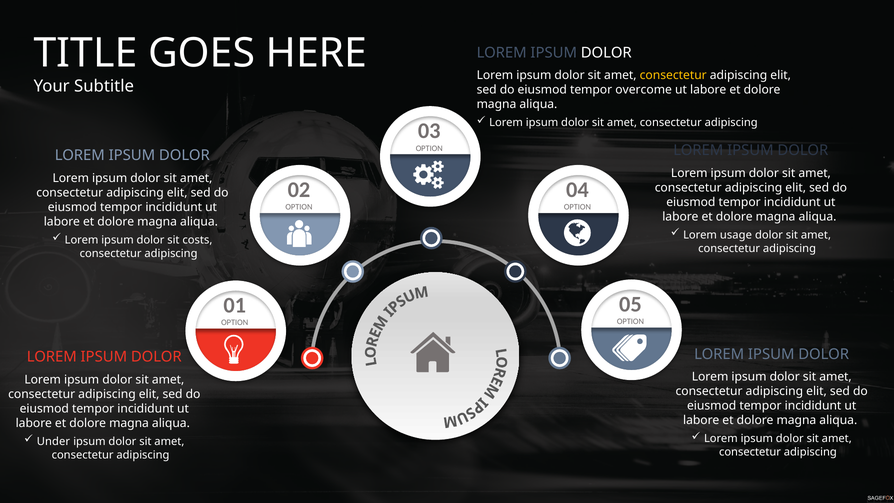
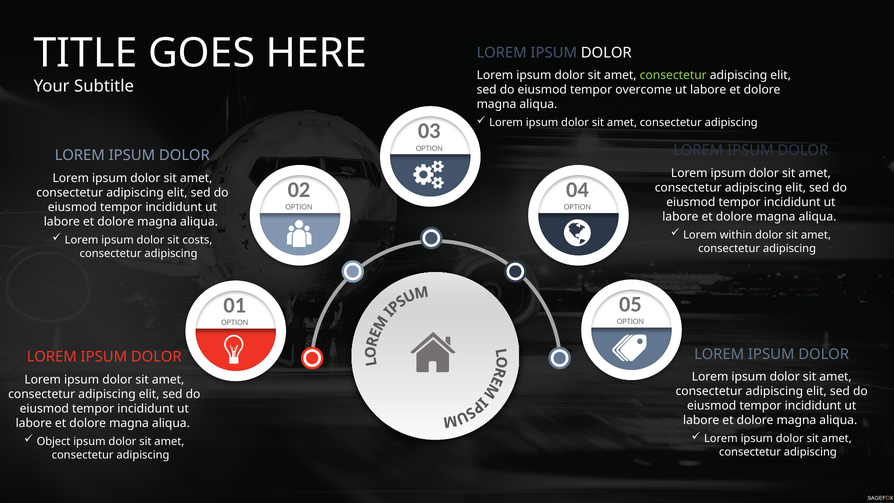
consectetur at (673, 75) colour: yellow -> light green
usage: usage -> within
Under: Under -> Object
